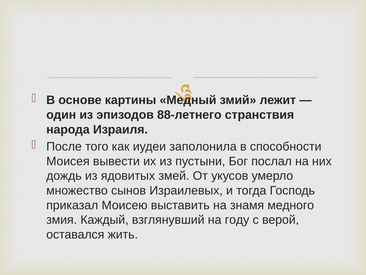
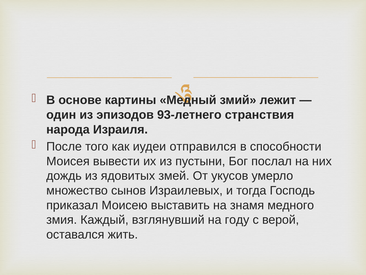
88-летнего: 88-летнего -> 93-летнего
заполонила: заполонила -> отправился
